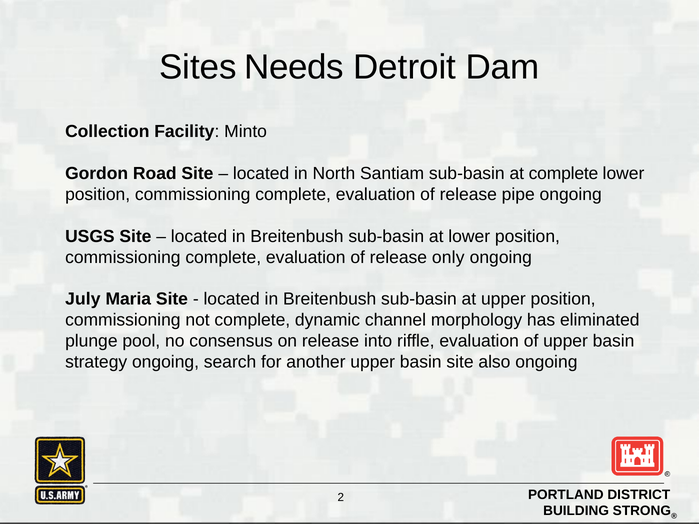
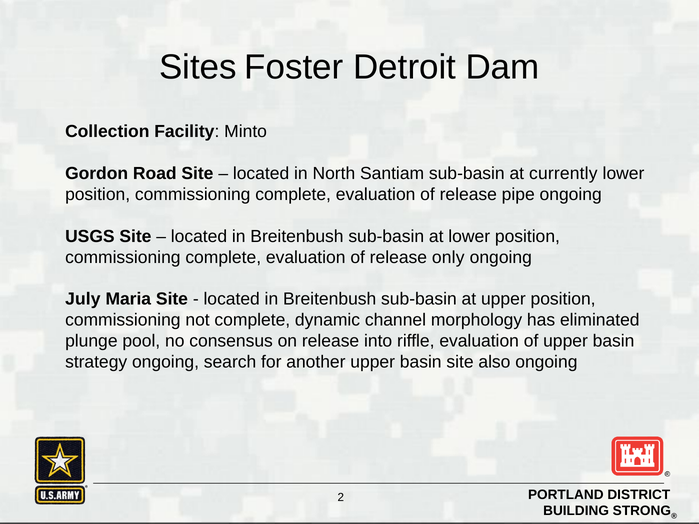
Needs: Needs -> Foster
at complete: complete -> currently
